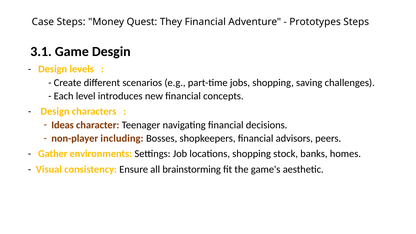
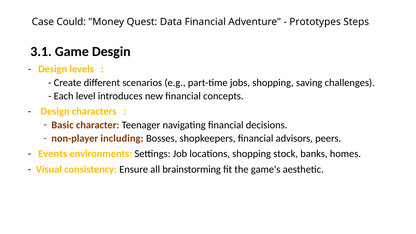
Case Steps: Steps -> Could
They: They -> Data
Ideas: Ideas -> Basic
Gather: Gather -> Events
